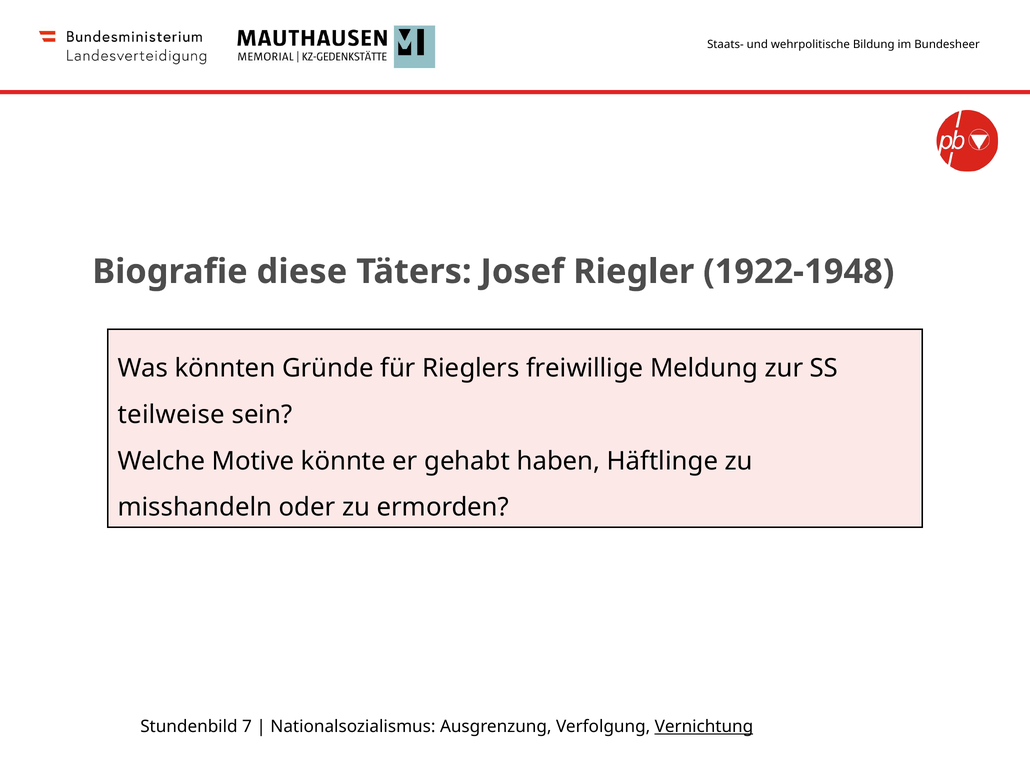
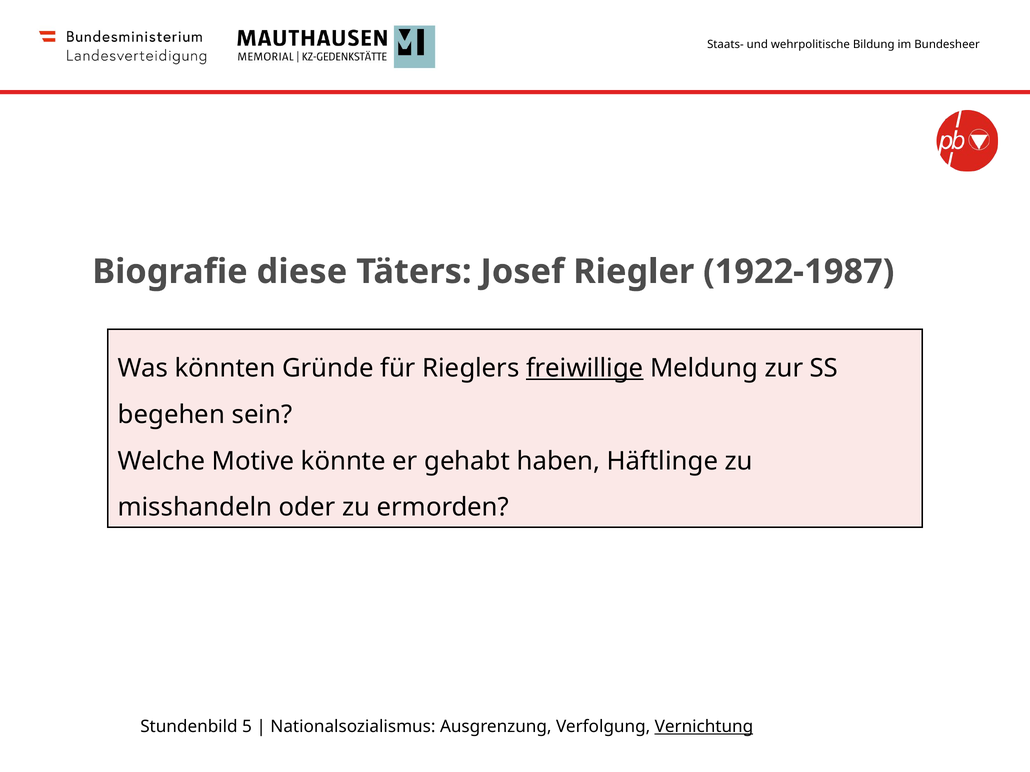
1922-1948: 1922-1948 -> 1922-1987
freiwillige underline: none -> present
teilweise: teilweise -> begehen
7: 7 -> 5
